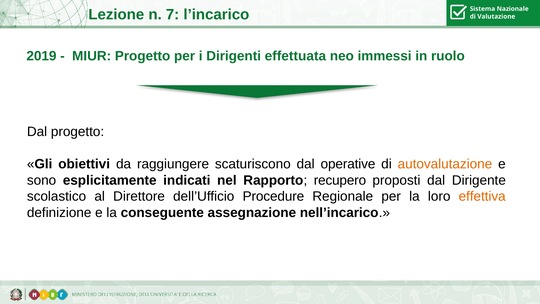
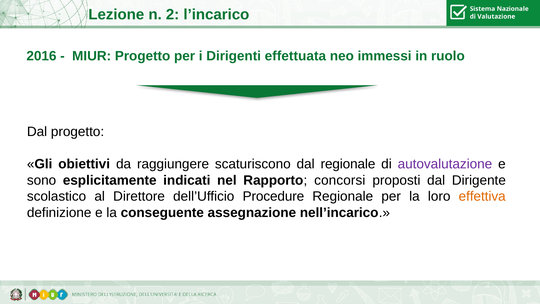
7: 7 -> 2
2019: 2019 -> 2016
dal operative: operative -> regionale
autovalutazione colour: orange -> purple
recupero: recupero -> concorsi
